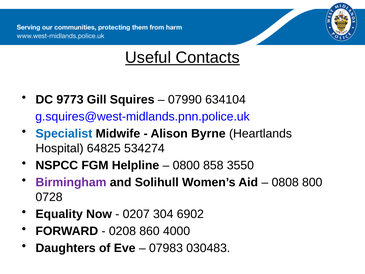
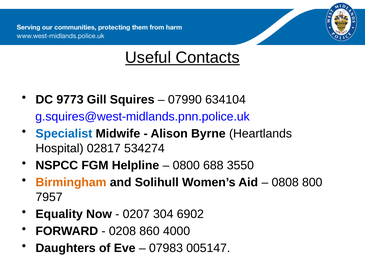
64825: 64825 -> 02817
858: 858 -> 688
Birmingham colour: purple -> orange
0728: 0728 -> 7957
030483: 030483 -> 005147
